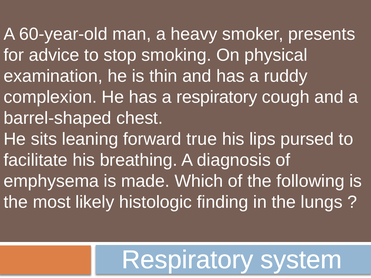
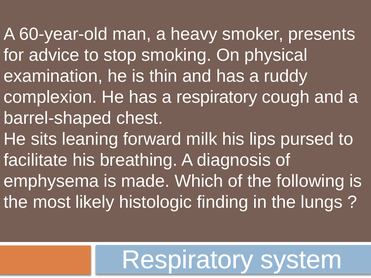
true: true -> milk
